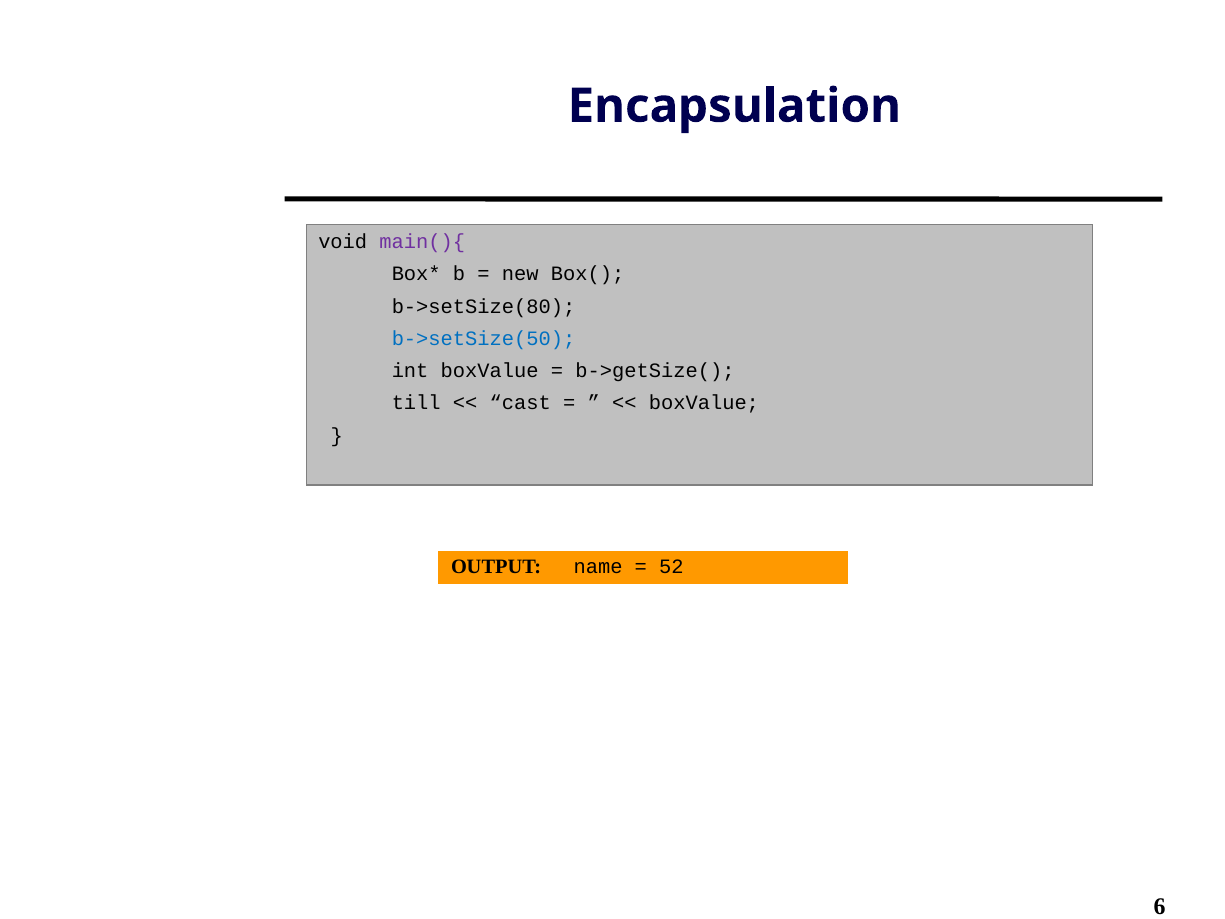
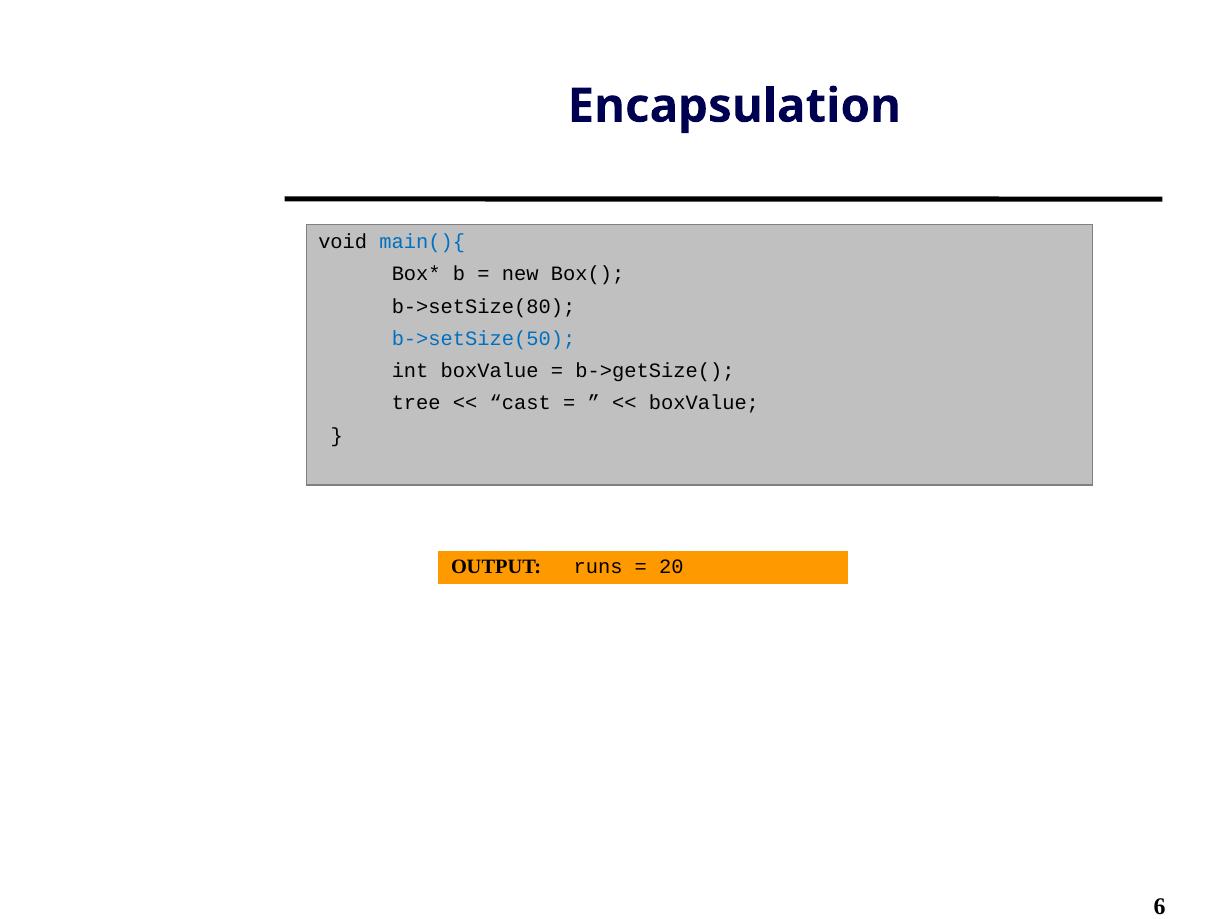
main(){ colour: purple -> blue
till: till -> tree
name: name -> runs
52: 52 -> 20
